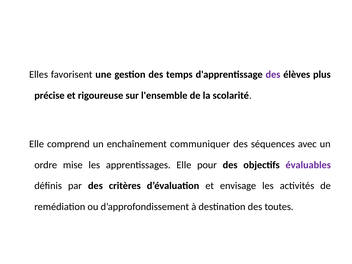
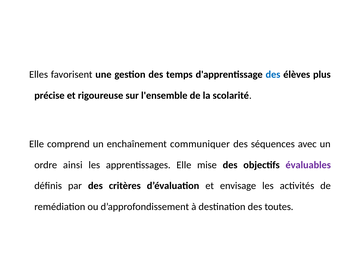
des at (273, 74) colour: purple -> blue
mise: mise -> ainsi
pour: pour -> mise
